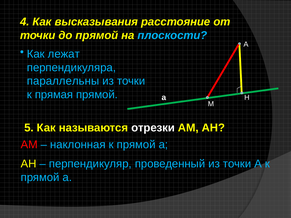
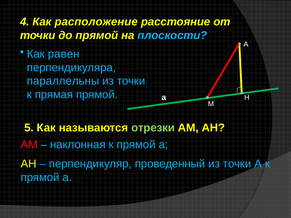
высказывания: высказывания -> расположение
лежат: лежат -> равен
отрезки colour: white -> light green
